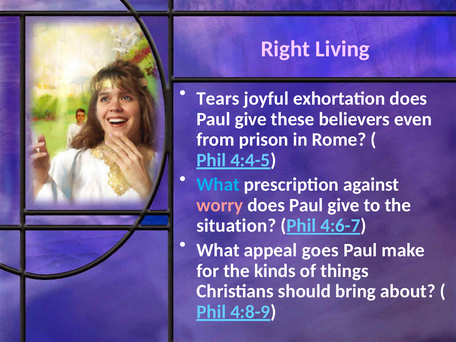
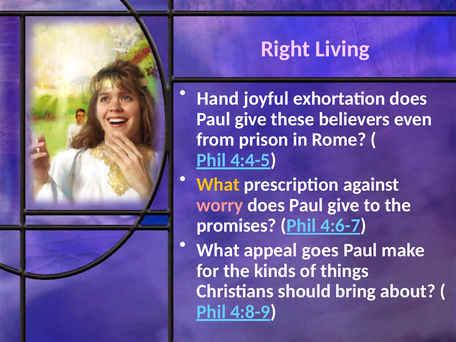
Tears: Tears -> Hand
What at (218, 185) colour: light blue -> yellow
situation: situation -> promises
